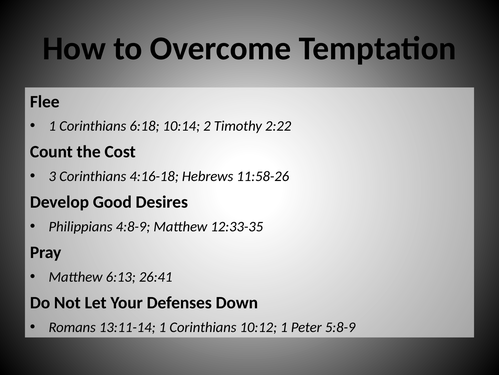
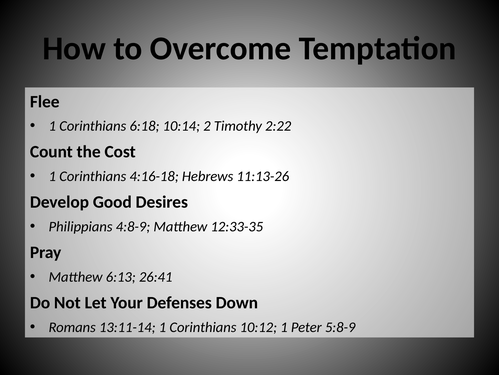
3 at (52, 176): 3 -> 1
11:58-26: 11:58-26 -> 11:13-26
